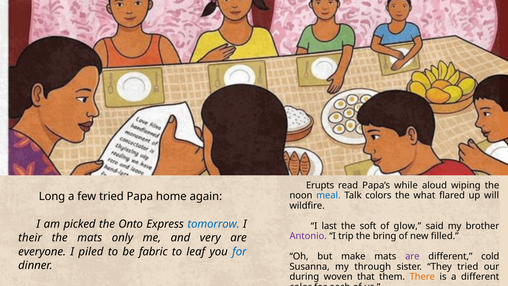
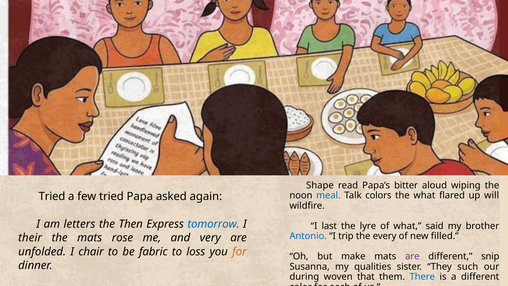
Erupts: Erupts -> Shape
while: while -> bitter
Long at (52, 196): Long -> Tried
home: home -> asked
picked: picked -> letters
Onto: Onto -> Then
soft: soft -> lyre
of glow: glow -> what
Antonio colour: purple -> blue
bring: bring -> every
only: only -> rose
everyone: everyone -> unfolded
piled: piled -> chair
leaf: leaf -> loss
for at (239, 251) colour: blue -> orange
cold: cold -> snip
through: through -> qualities
They tried: tried -> such
There colour: orange -> blue
